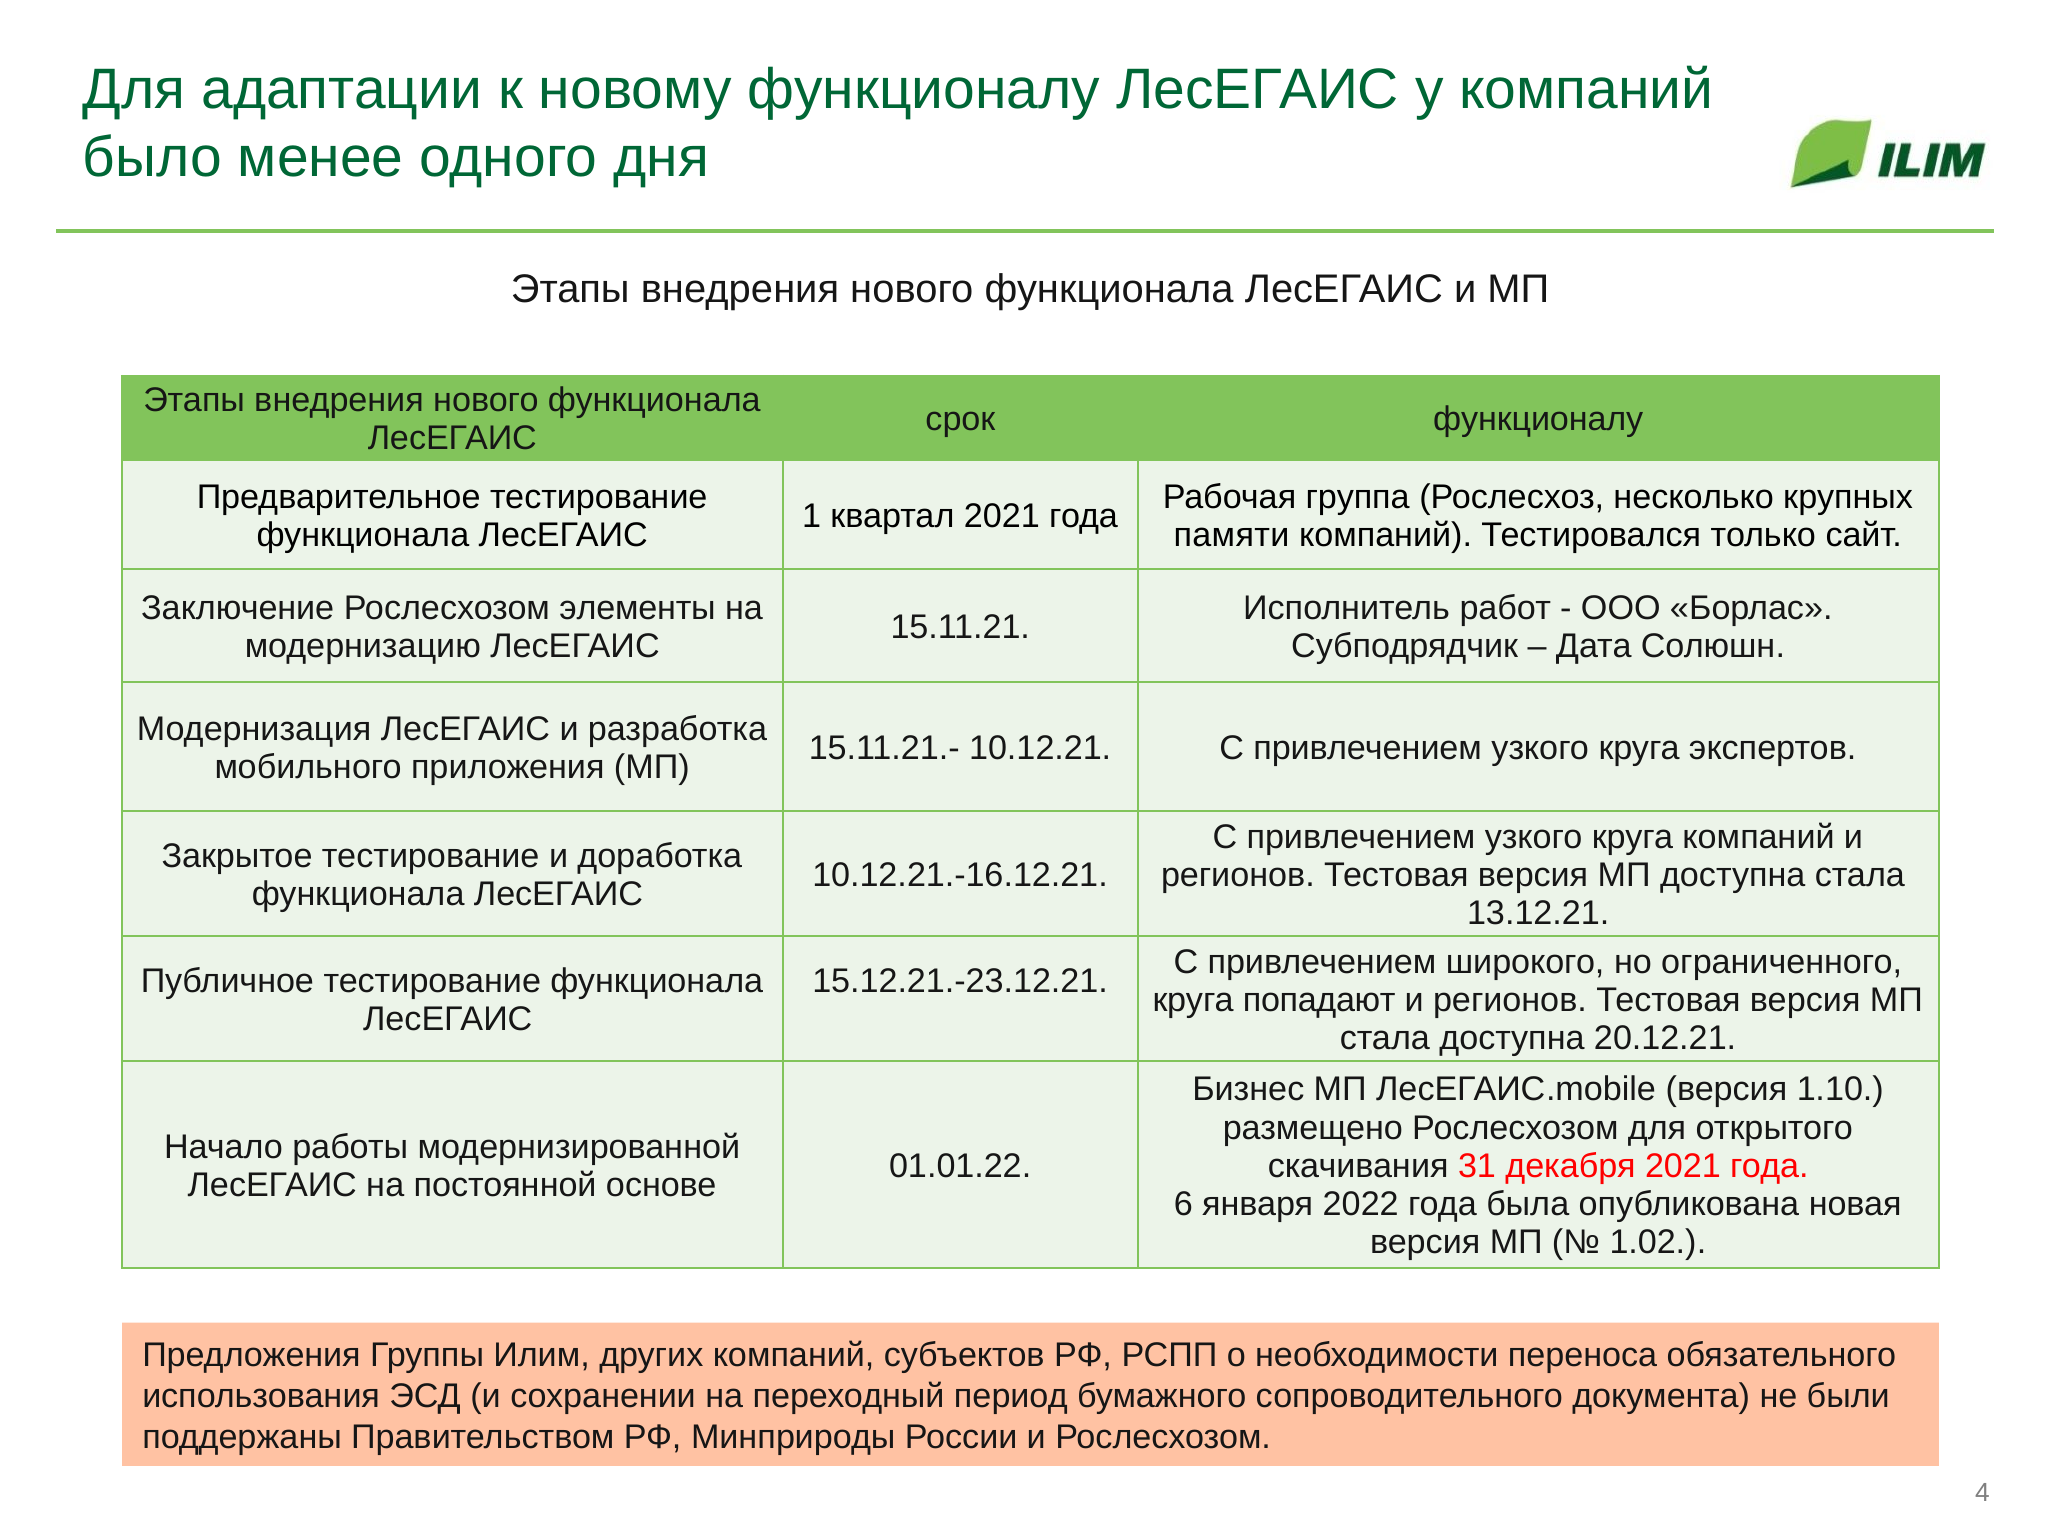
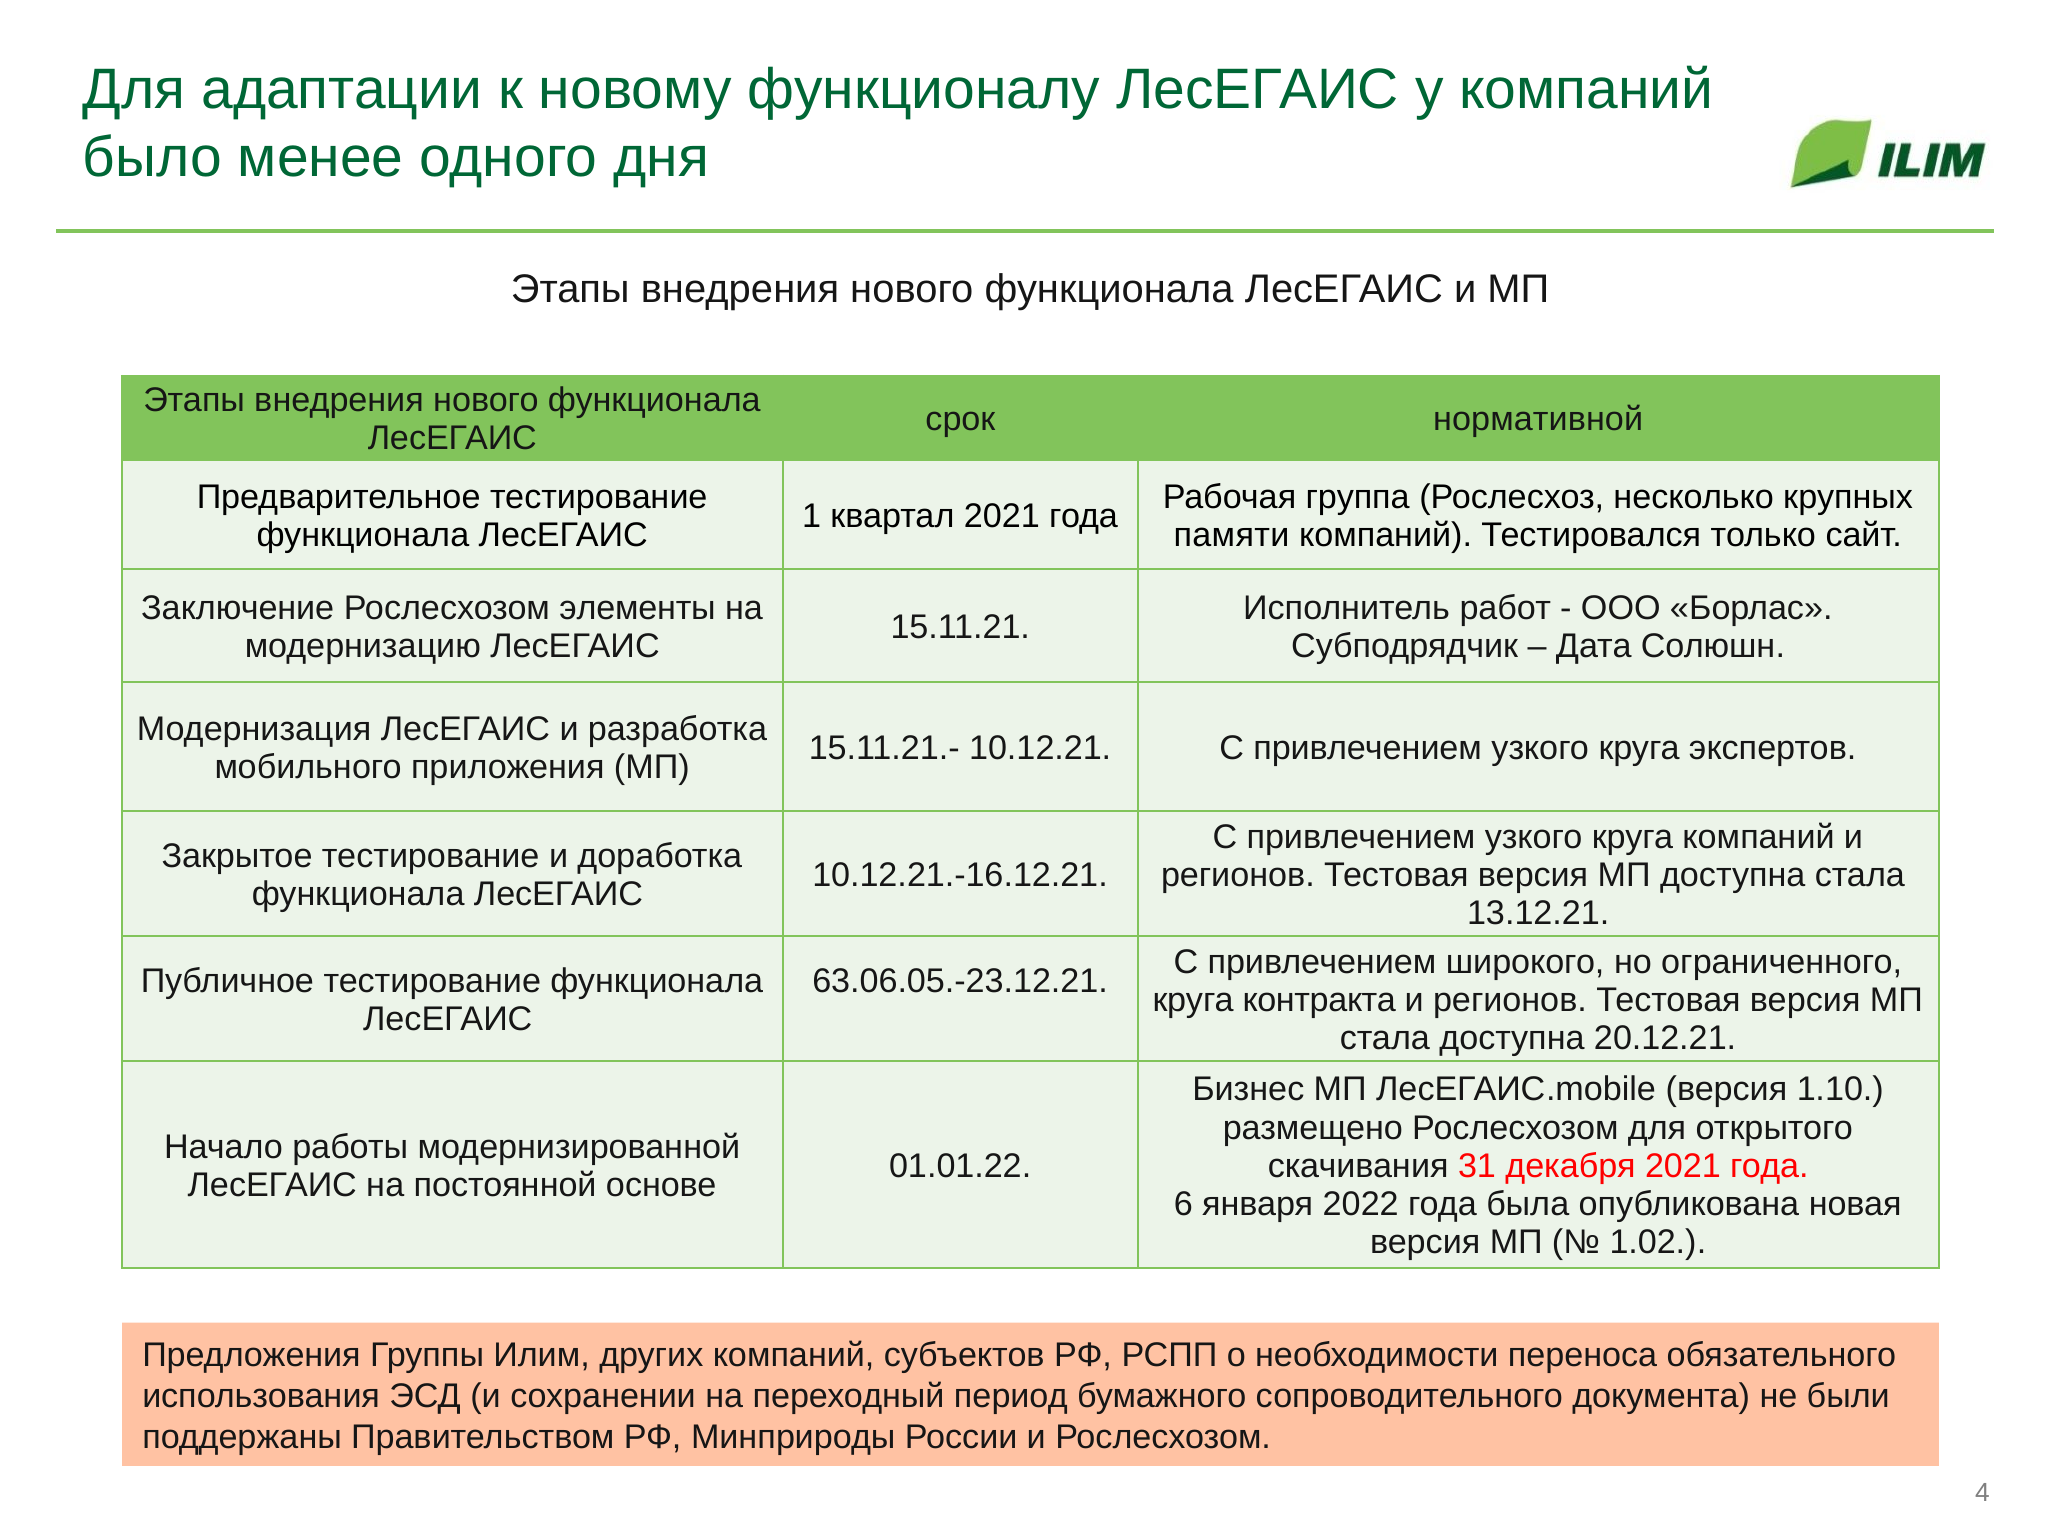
срок функционалу: функционалу -> нормативной
15.12.21.-23.12.21: 15.12.21.-23.12.21 -> 63.06.05.-23.12.21
попадают: попадают -> контракта
